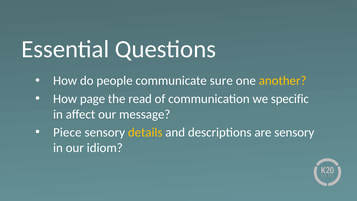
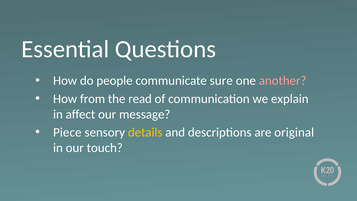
another colour: yellow -> pink
page: page -> from
specific: specific -> explain
are sensory: sensory -> original
idiom: idiom -> touch
